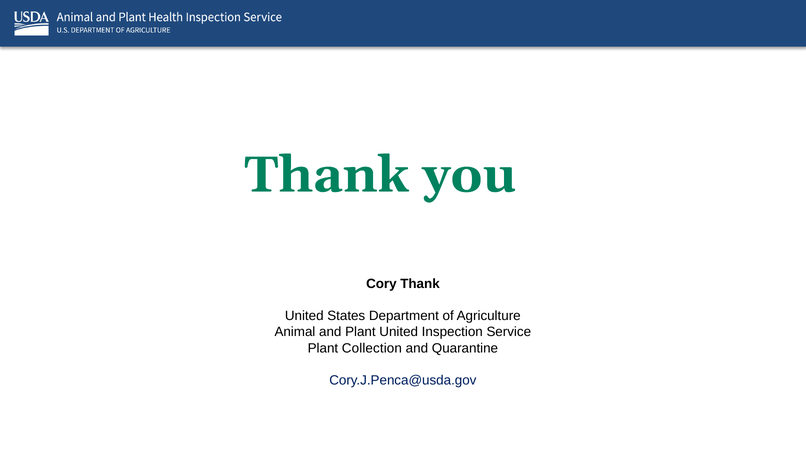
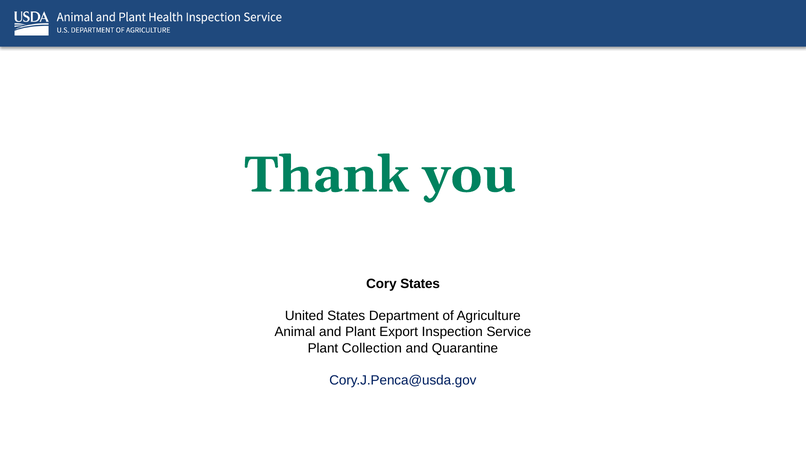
Cory Thank: Thank -> States
Plant United: United -> Export
